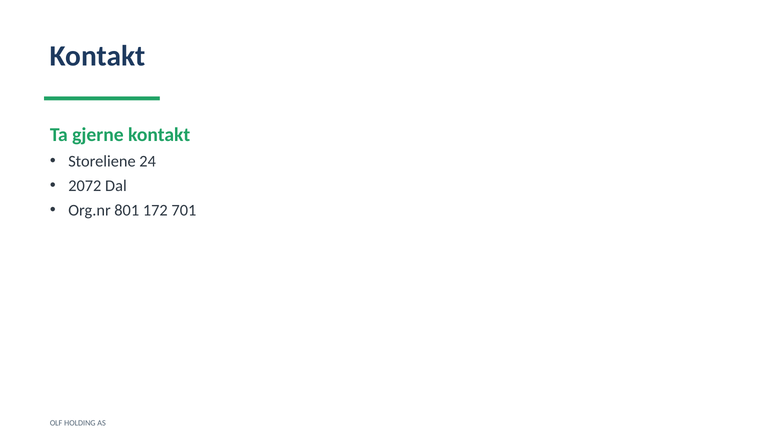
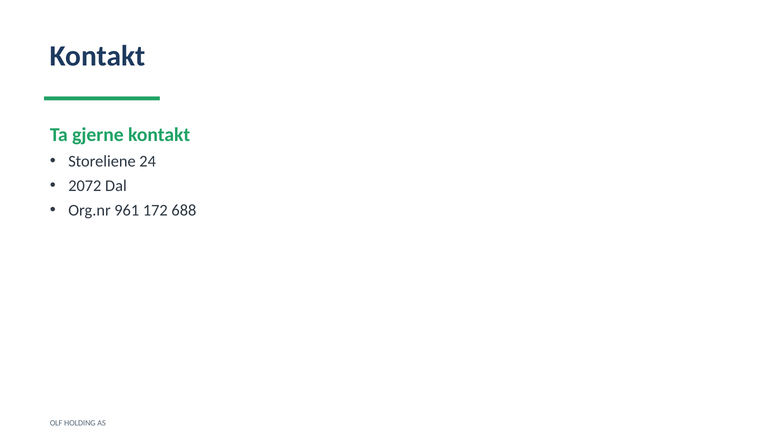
801: 801 -> 961
701: 701 -> 688
